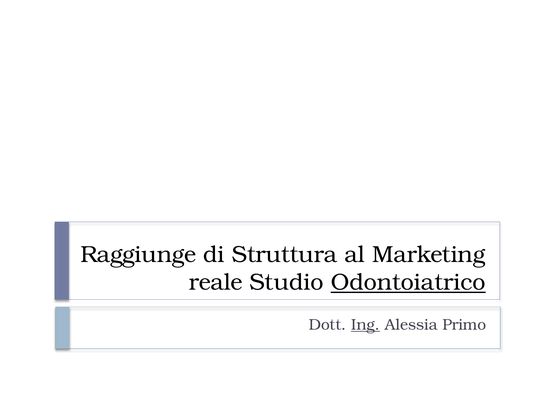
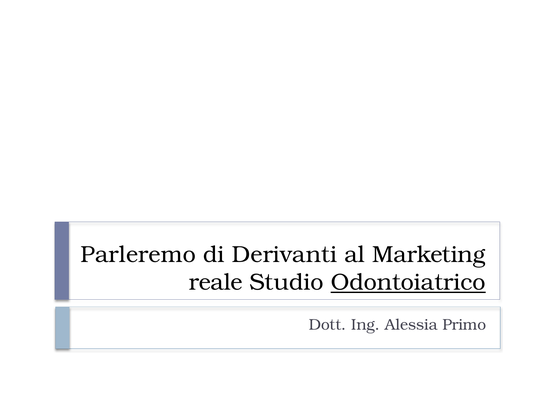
Raggiunge: Raggiunge -> Parleremo
Struttura: Struttura -> Derivanti
Ing underline: present -> none
